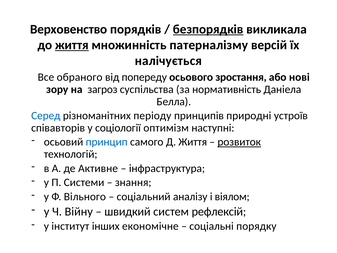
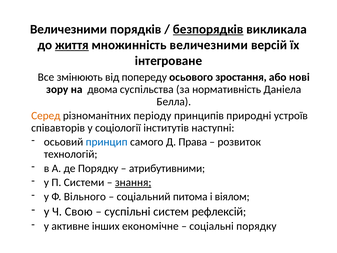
Верховенство at (69, 29): Верховенство -> Величезними
множинність патерналізму: патерналізму -> величезними
налічується: налічується -> інтегроване
обраного: обраного -> змінюють
загроз: загроз -> двома
Серед colour: blue -> orange
оптимізм: оптимізм -> інститутів
Д Життя: Життя -> Права
розвиток underline: present -> none
де Активне: Активне -> Порядку
інфраструктура: інфраструктура -> атрибутивними
знання underline: none -> present
аналізу: аналізу -> питома
Війну: Війну -> Свою
швидкий: швидкий -> суспільні
інститут: інститут -> активне
